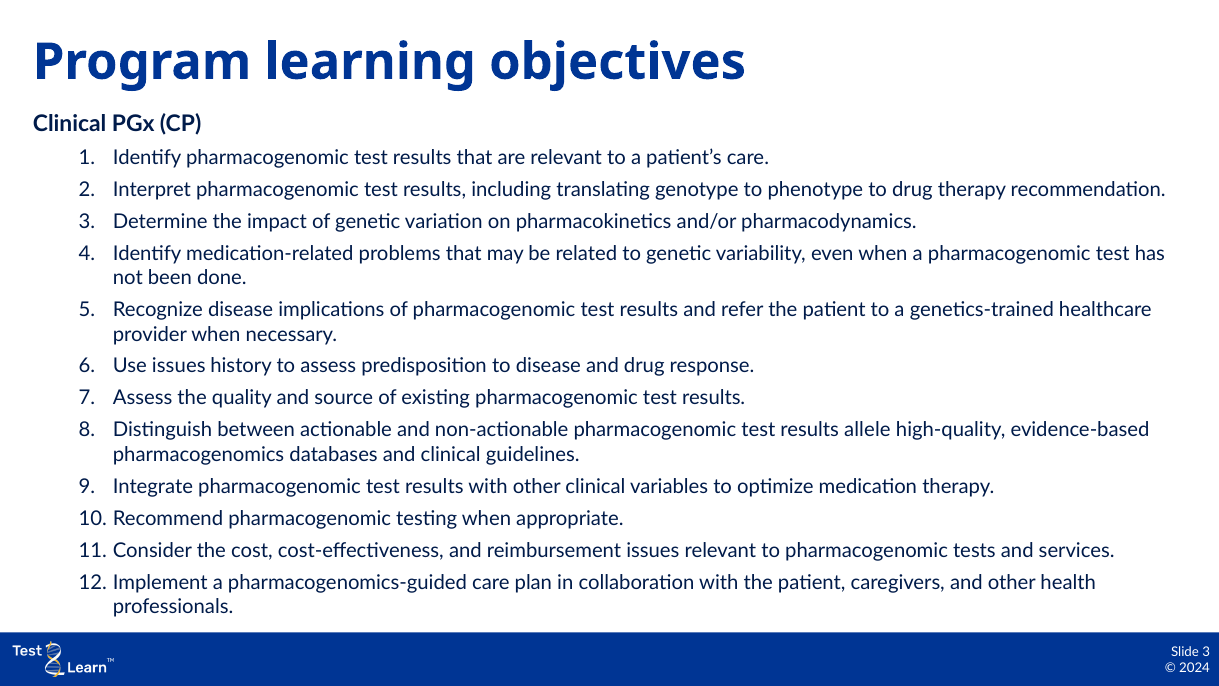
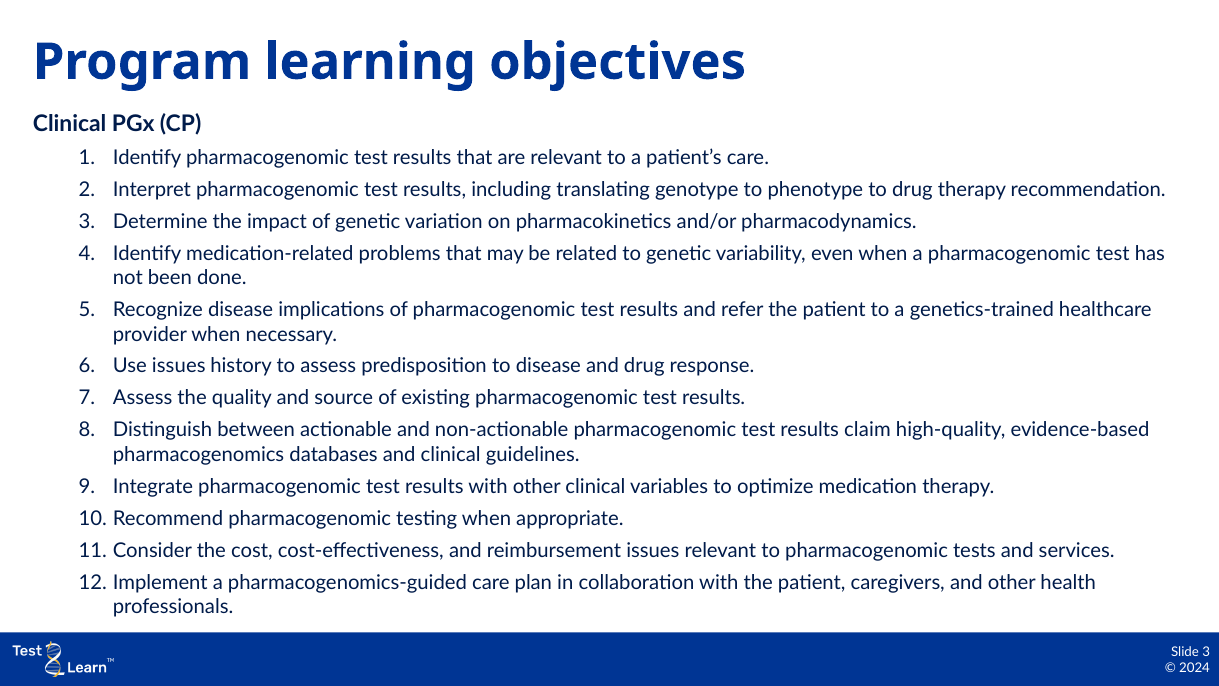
allele: allele -> claim
